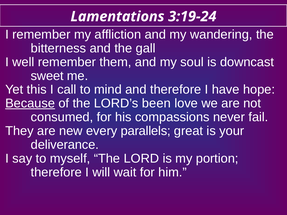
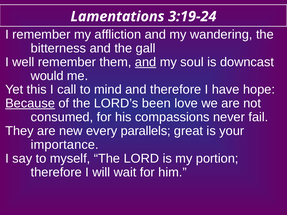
and at (146, 62) underline: none -> present
sweet: sweet -> would
deliverance: deliverance -> importance
